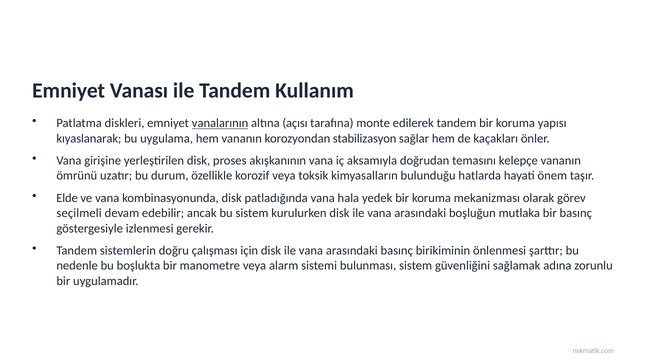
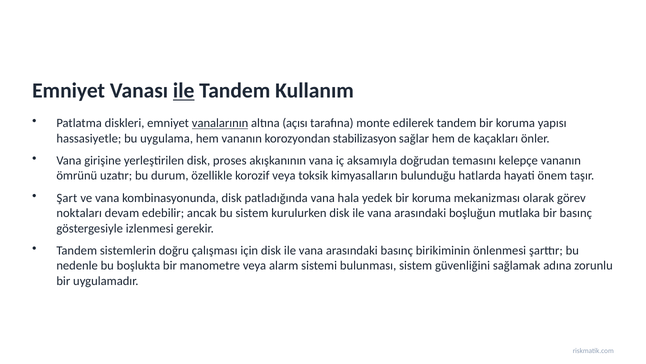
ile at (184, 91) underline: none -> present
kıyaslanarak: kıyaslanarak -> hassasiyetle
Elde: Elde -> Şart
seçilmeli: seçilmeli -> noktaları
